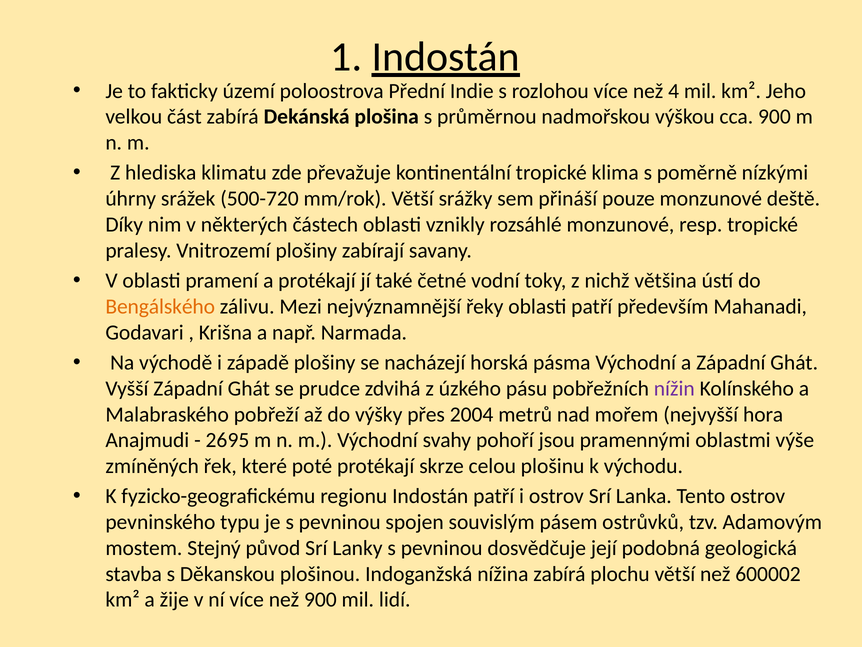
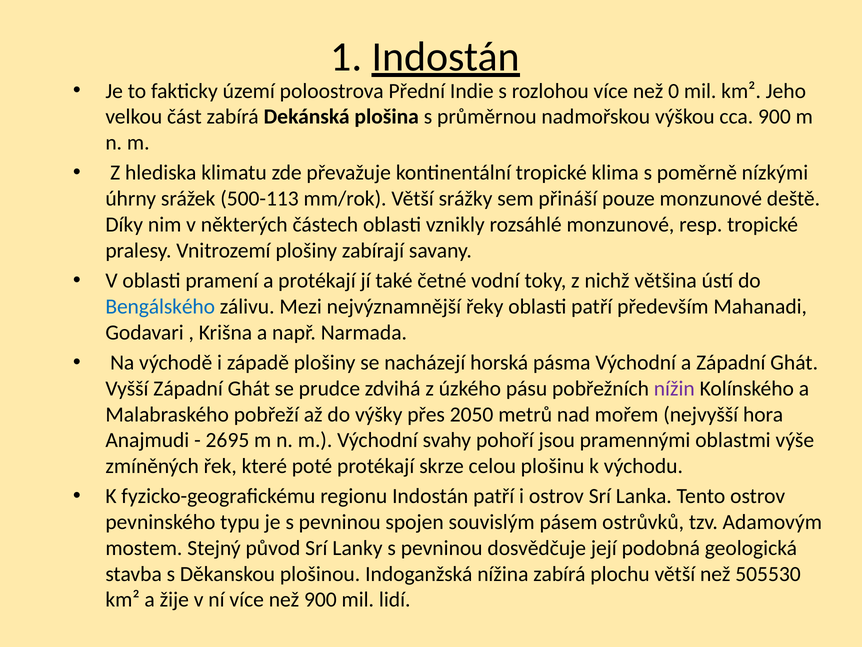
4: 4 -> 0
500-720: 500-720 -> 500-113
Bengálského colour: orange -> blue
2004: 2004 -> 2050
600002: 600002 -> 505530
